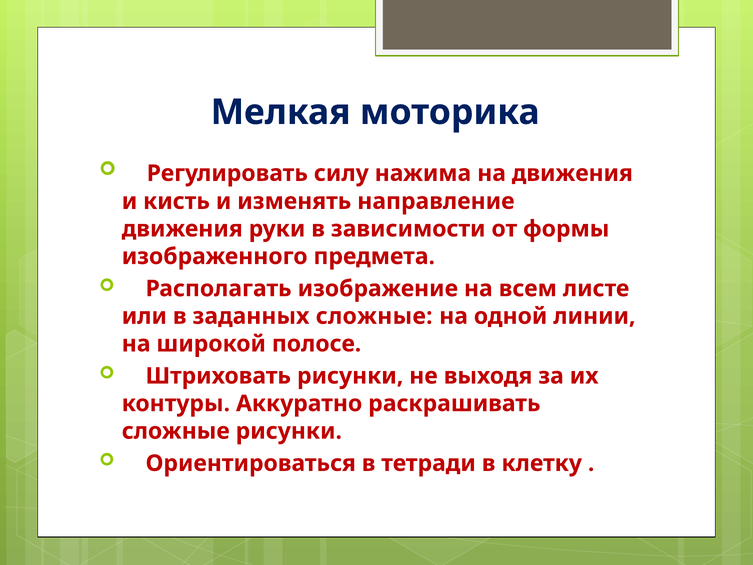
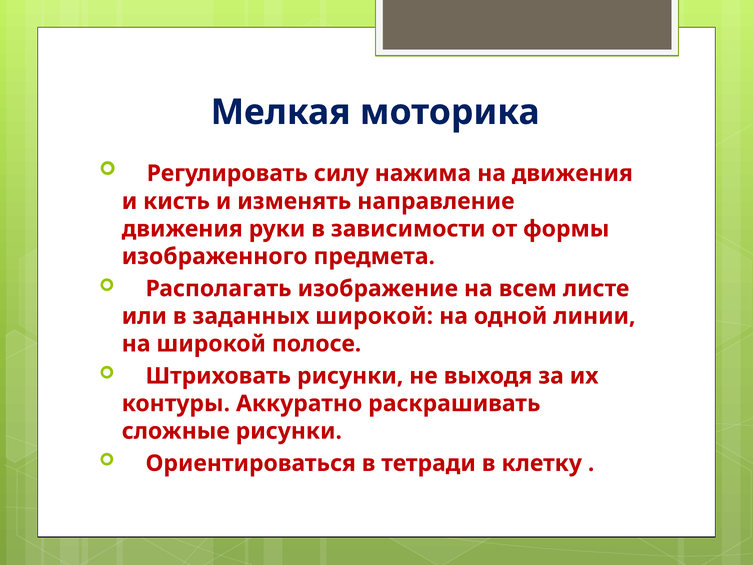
заданных сложные: сложные -> широкой
